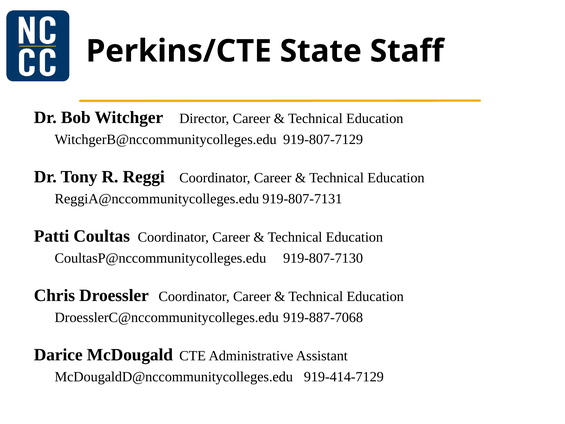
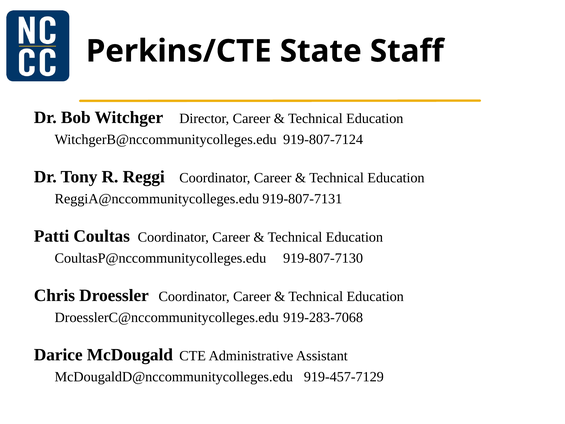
919-807-7129: 919-807-7129 -> 919-807-7124
919-887-7068: 919-887-7068 -> 919-283-7068
919-414-7129: 919-414-7129 -> 919-457-7129
